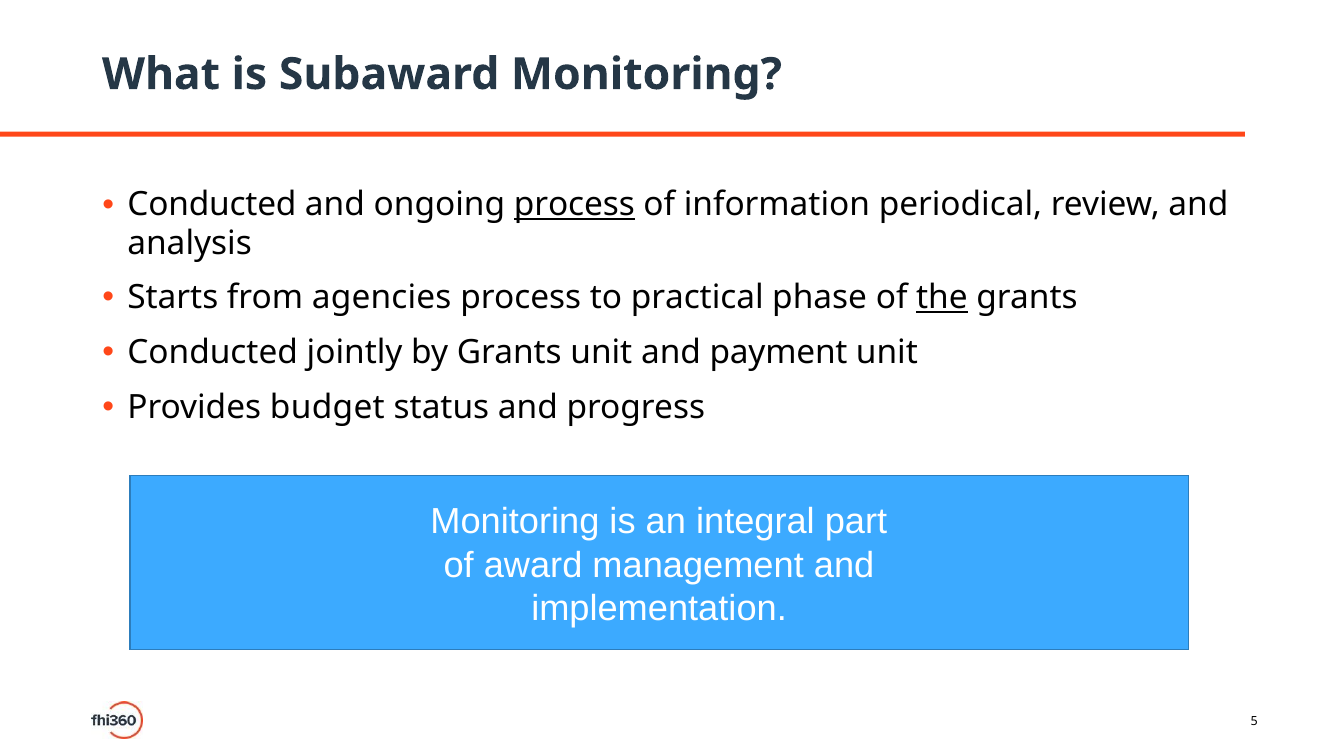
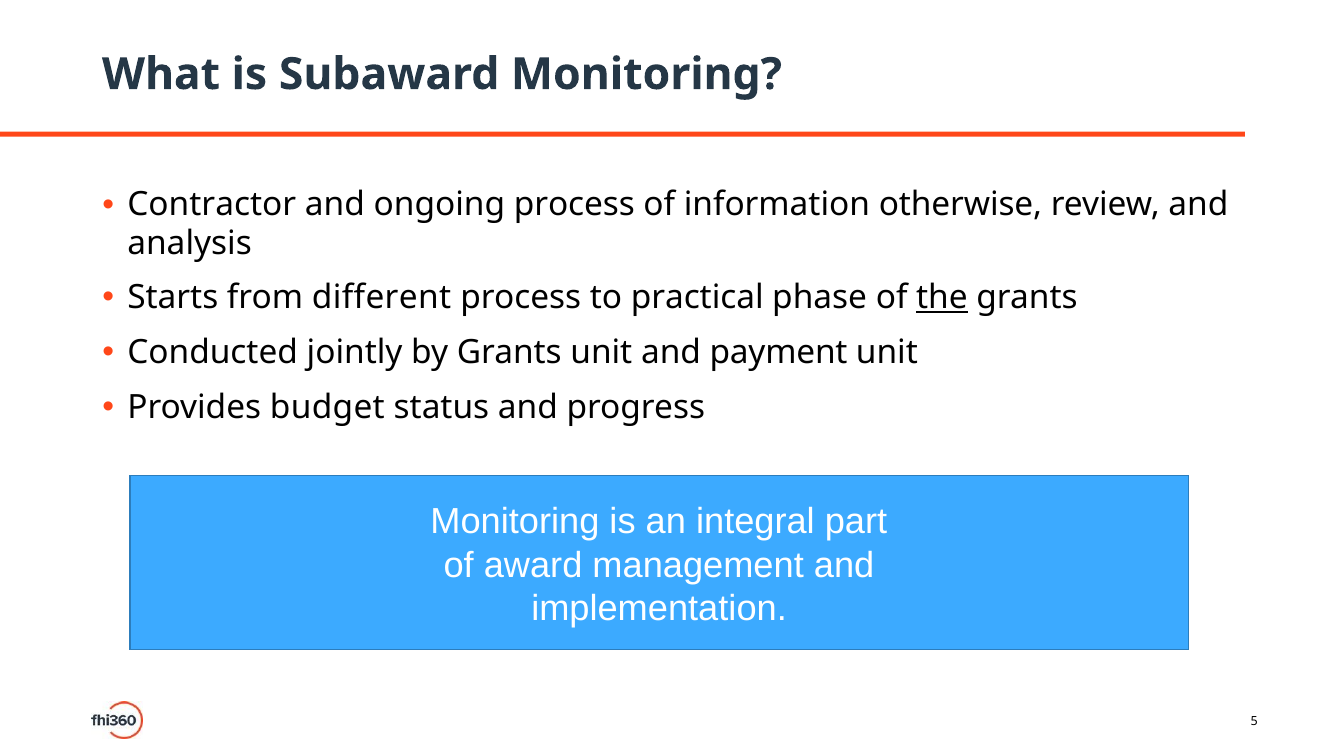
Conducted at (212, 205): Conducted -> Contractor
process at (574, 205) underline: present -> none
periodical: periodical -> otherwise
agencies: agencies -> different
